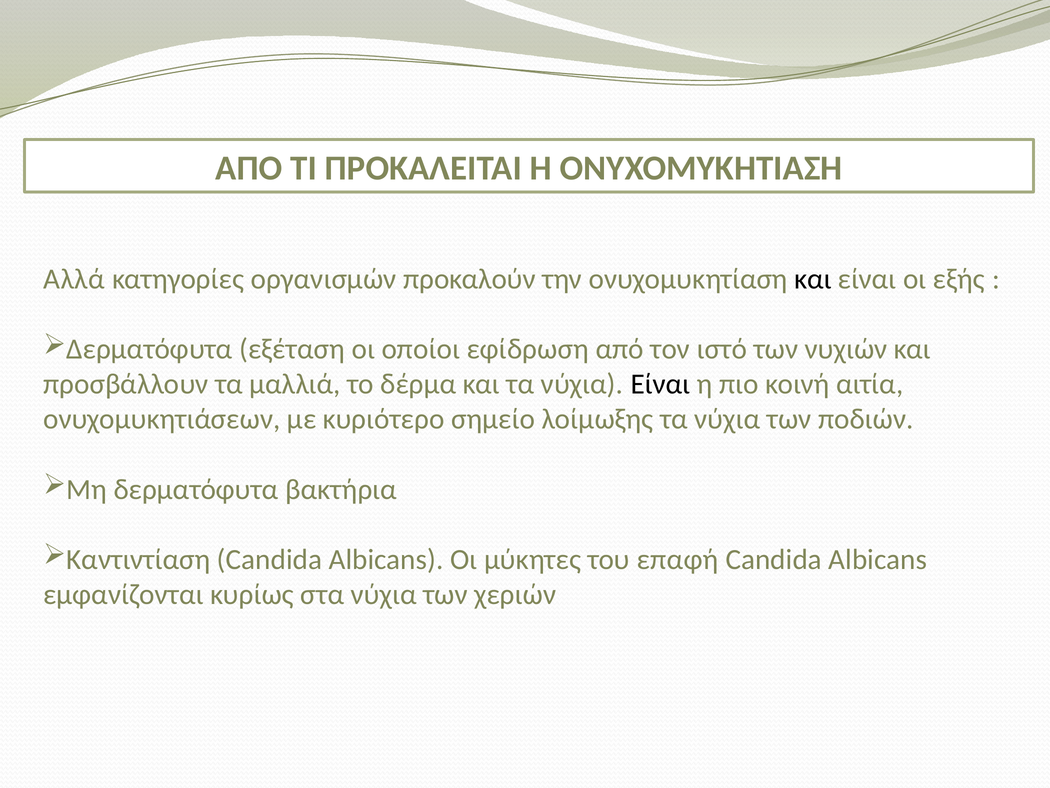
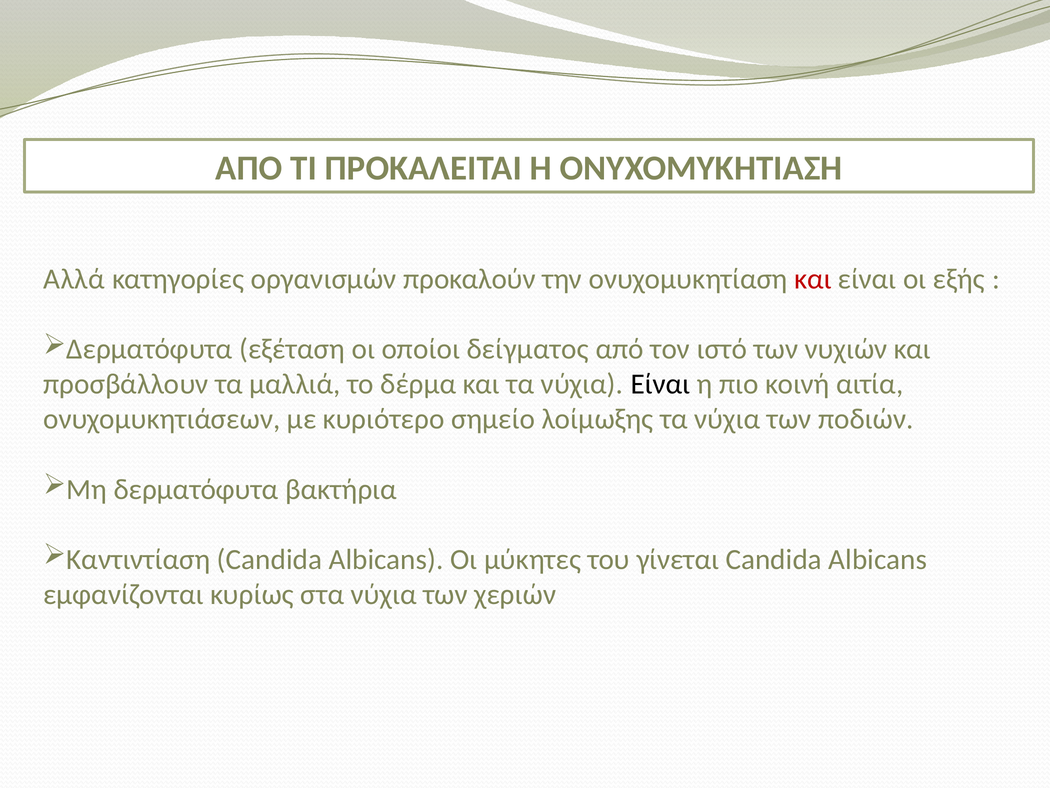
και at (813, 279) colour: black -> red
εφίδρωση: εφίδρωση -> δείγματος
επαφή: επαφή -> γίνεται
